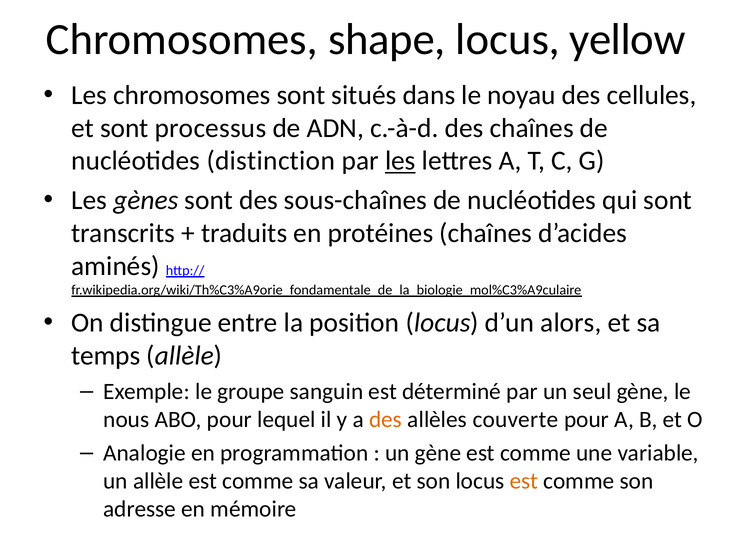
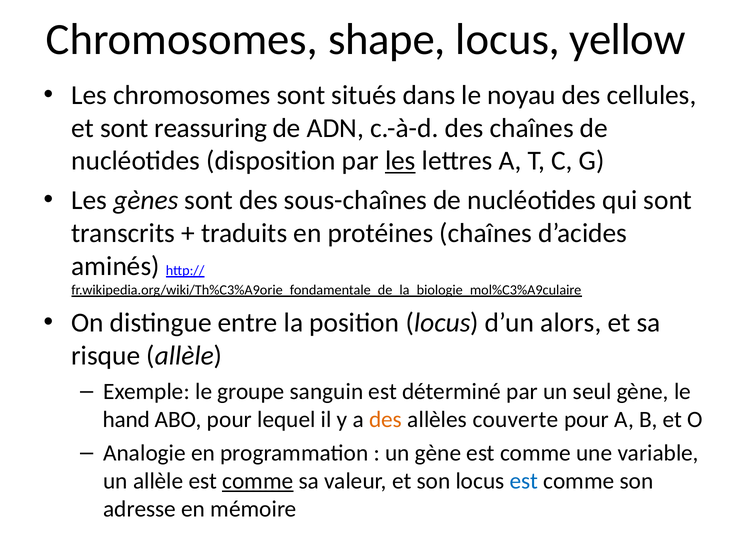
processus: processus -> reassuring
distinction: distinction -> disposition
temps: temps -> risque
nous: nous -> hand
comme at (258, 481) underline: none -> present
est at (524, 481) colour: orange -> blue
